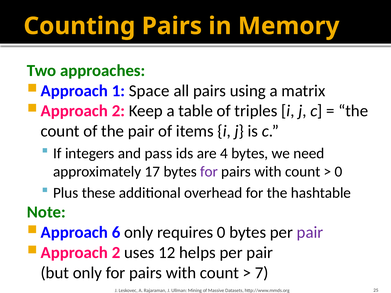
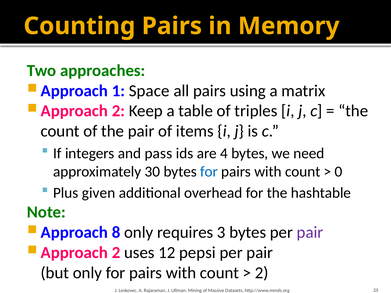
17: 17 -> 30
for at (209, 172) colour: purple -> blue
these: these -> given
6: 6 -> 8
requires 0: 0 -> 3
helps: helps -> pepsi
7 at (262, 273): 7 -> 2
